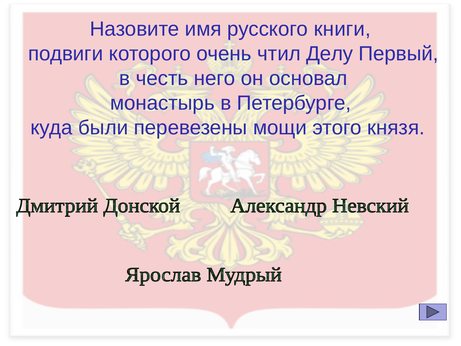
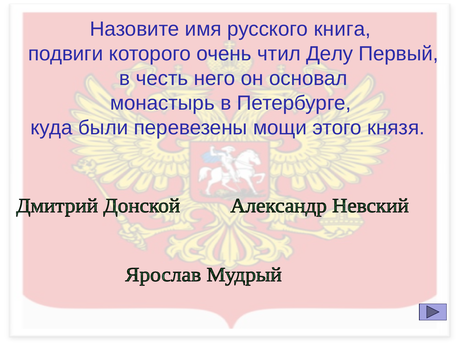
книги: книги -> книга
